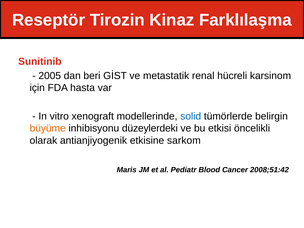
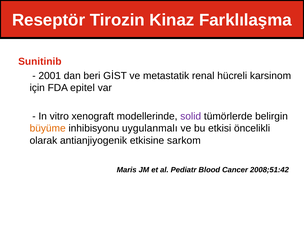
2005: 2005 -> 2001
hasta: hasta -> epitel
solid colour: blue -> purple
düzeylerdeki: düzeylerdeki -> uygulanmalı
